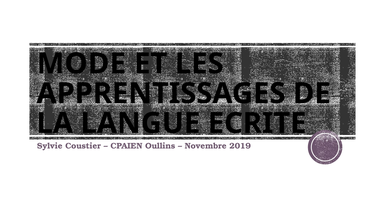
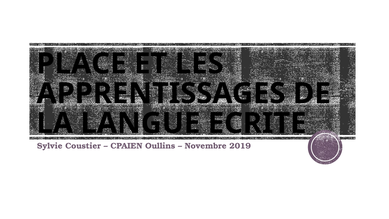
MODE: MODE -> PLACE
